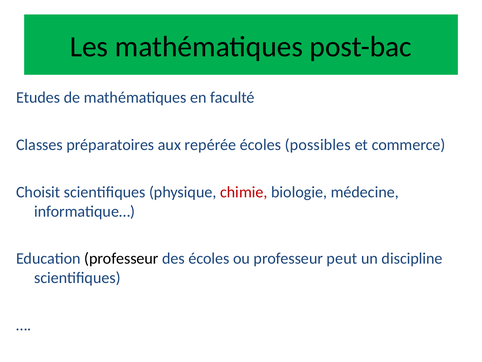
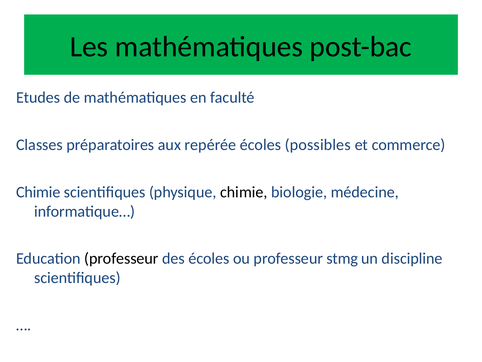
Choisit at (38, 192): Choisit -> Chimie
chimie at (244, 192) colour: red -> black
peut: peut -> stmg
